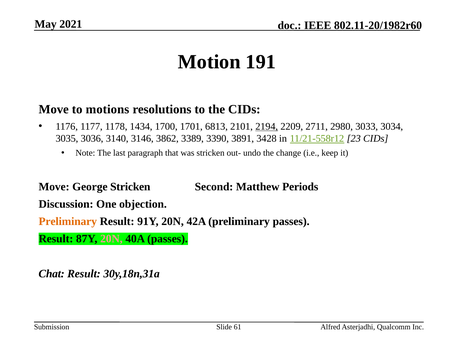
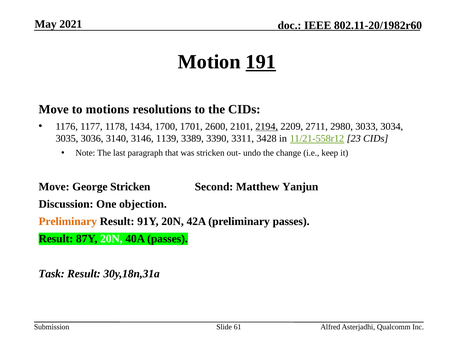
191 underline: none -> present
6813: 6813 -> 2600
3862: 3862 -> 1139
3891: 3891 -> 3311
Periods: Periods -> Yanjun
20N at (111, 239) colour: pink -> white
Chat: Chat -> Task
